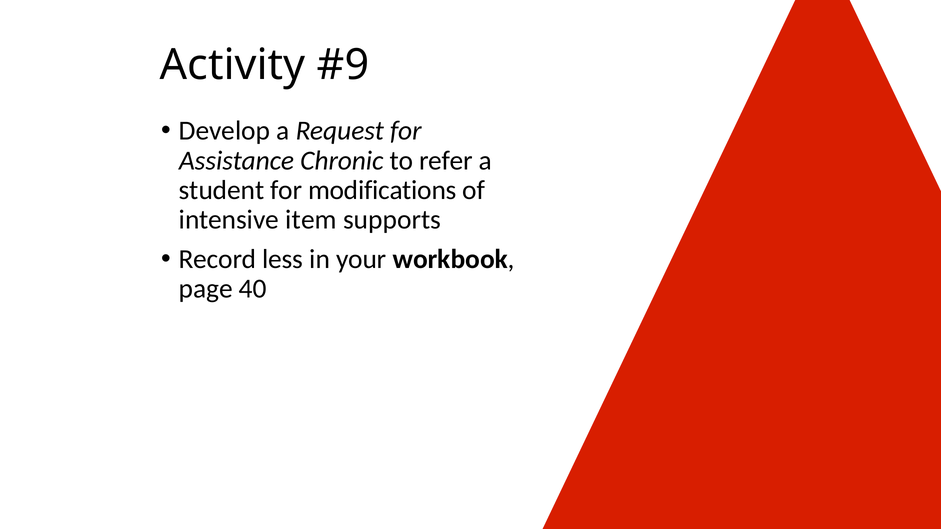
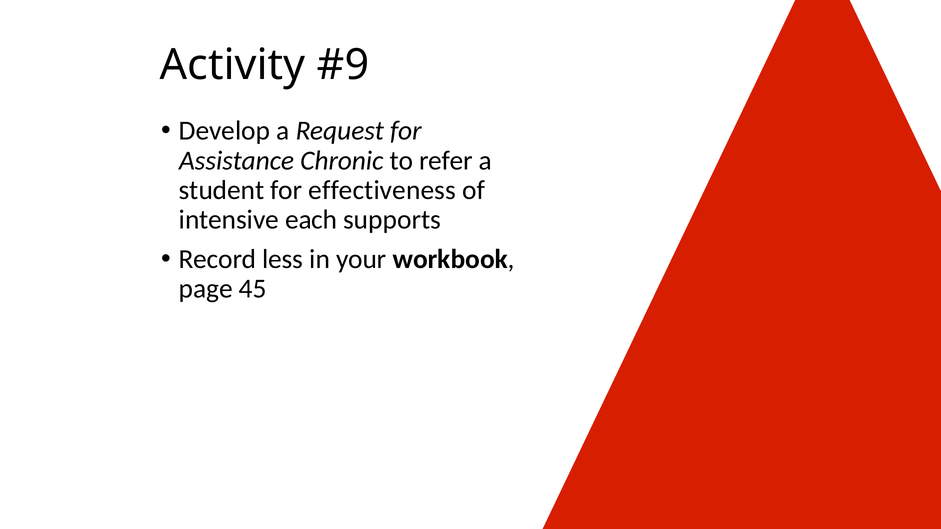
modifications: modifications -> effectiveness
item: item -> each
40: 40 -> 45
